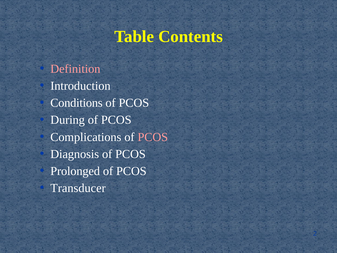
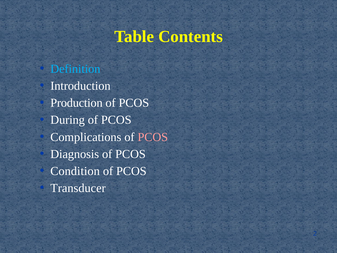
Definition colour: pink -> light blue
Conditions: Conditions -> Production
Prolonged: Prolonged -> Condition
